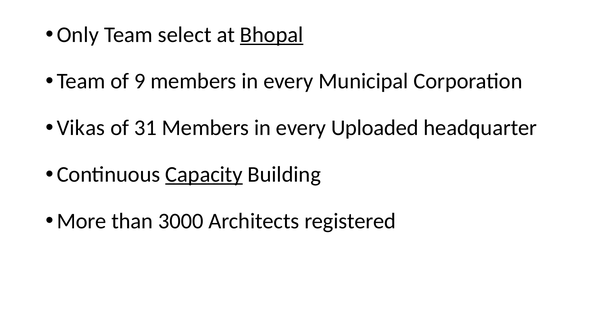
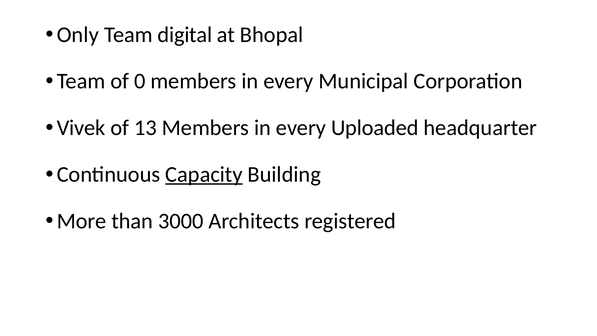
select: select -> digital
Bhopal underline: present -> none
9: 9 -> 0
Vikas: Vikas -> Vivek
31: 31 -> 13
